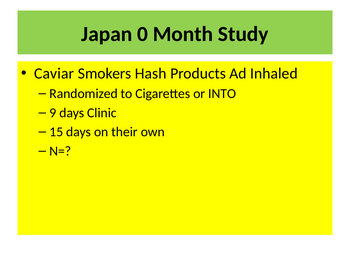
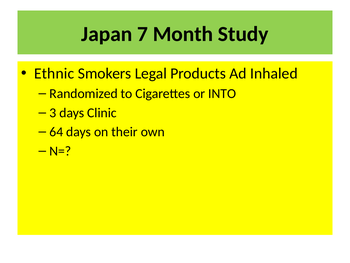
0: 0 -> 7
Caviar: Caviar -> Ethnic
Hash: Hash -> Legal
9: 9 -> 3
15: 15 -> 64
